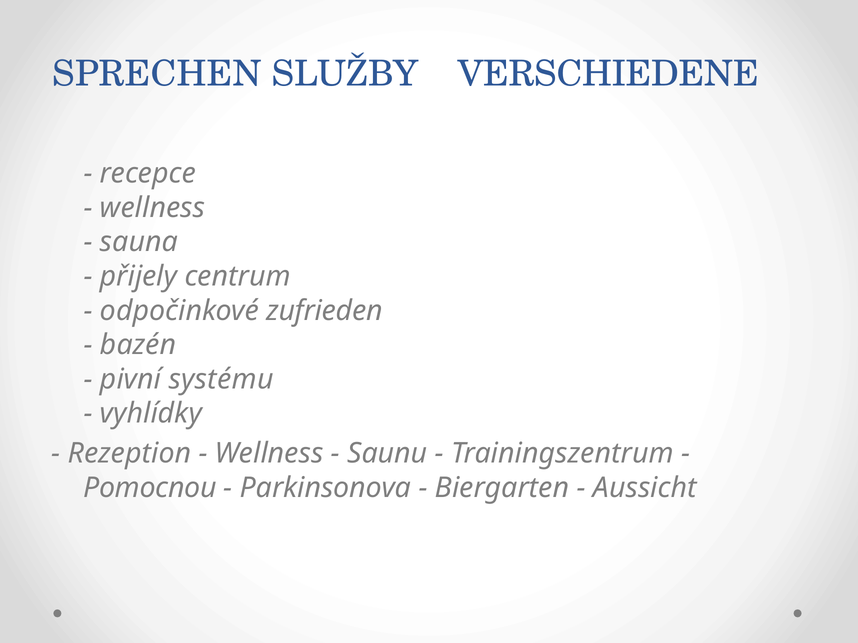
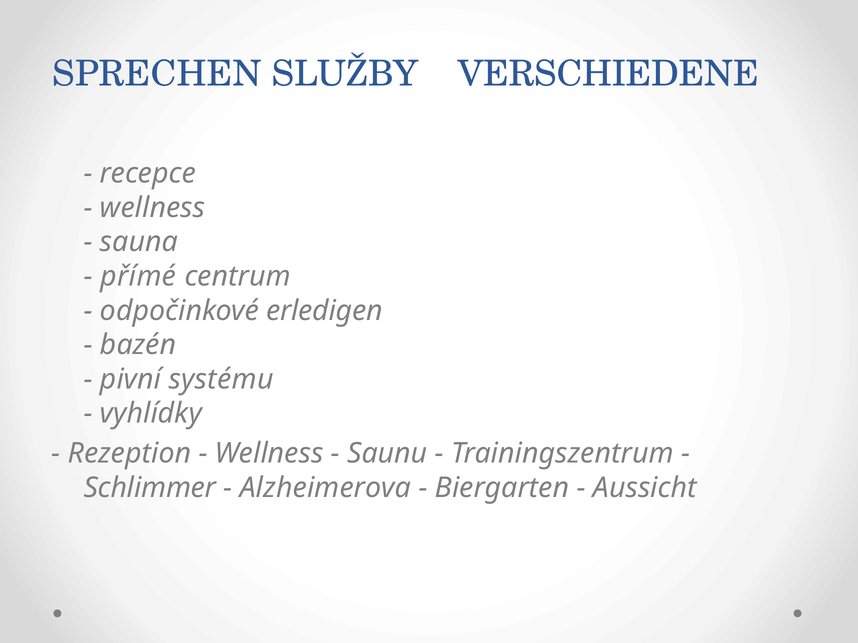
přijely: přijely -> přímé
zufrieden: zufrieden -> erledigen
Pomocnou: Pomocnou -> Schlimmer
Parkinsonova: Parkinsonova -> Alzheimerova
